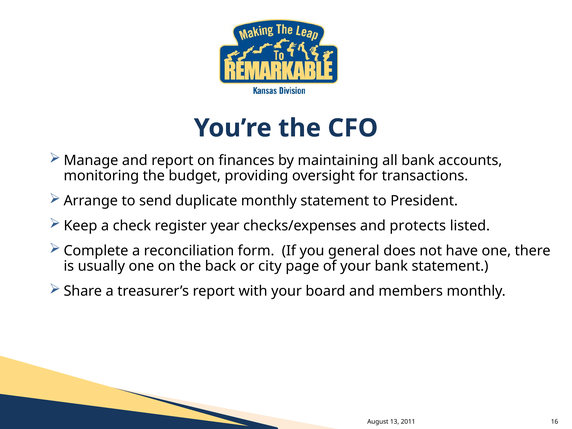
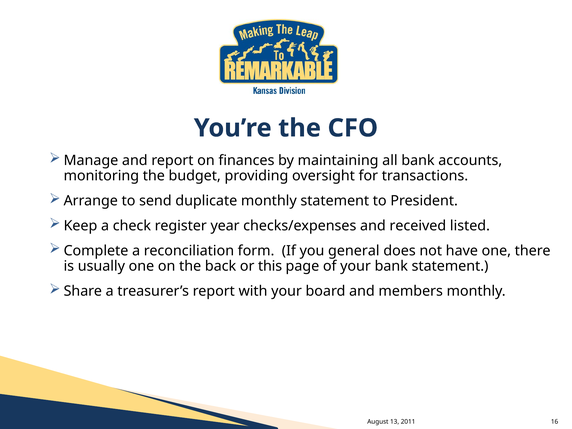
protects: protects -> received
city: city -> this
